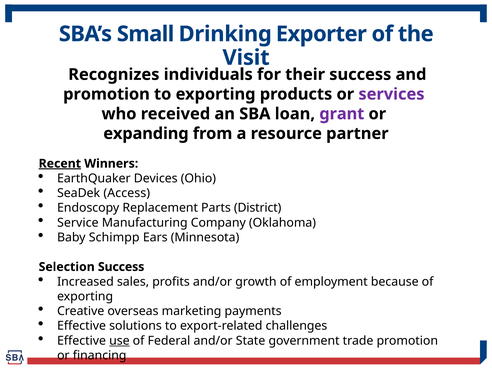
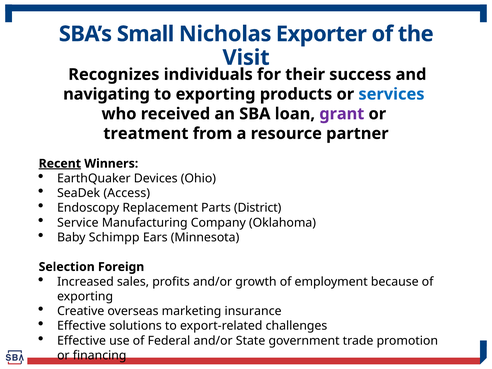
Drinking: Drinking -> Nicholas
promotion at (106, 94): promotion -> navigating
services colour: purple -> blue
expanding: expanding -> treatment
Selection Success: Success -> Foreign
payments: payments -> insurance
use underline: present -> none
